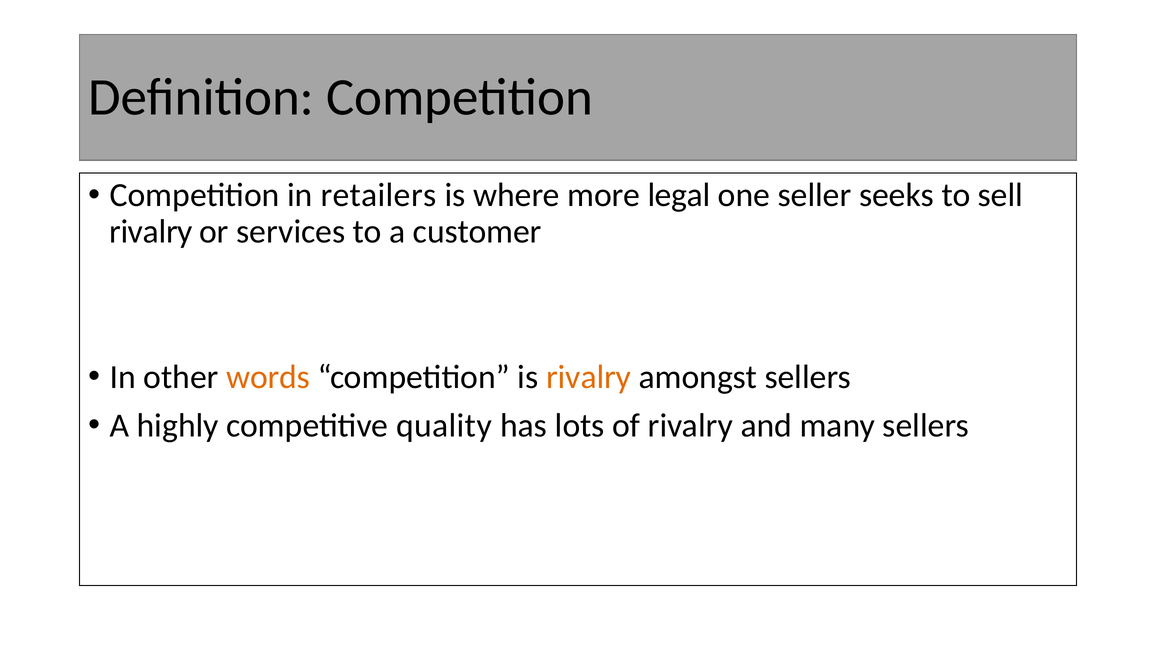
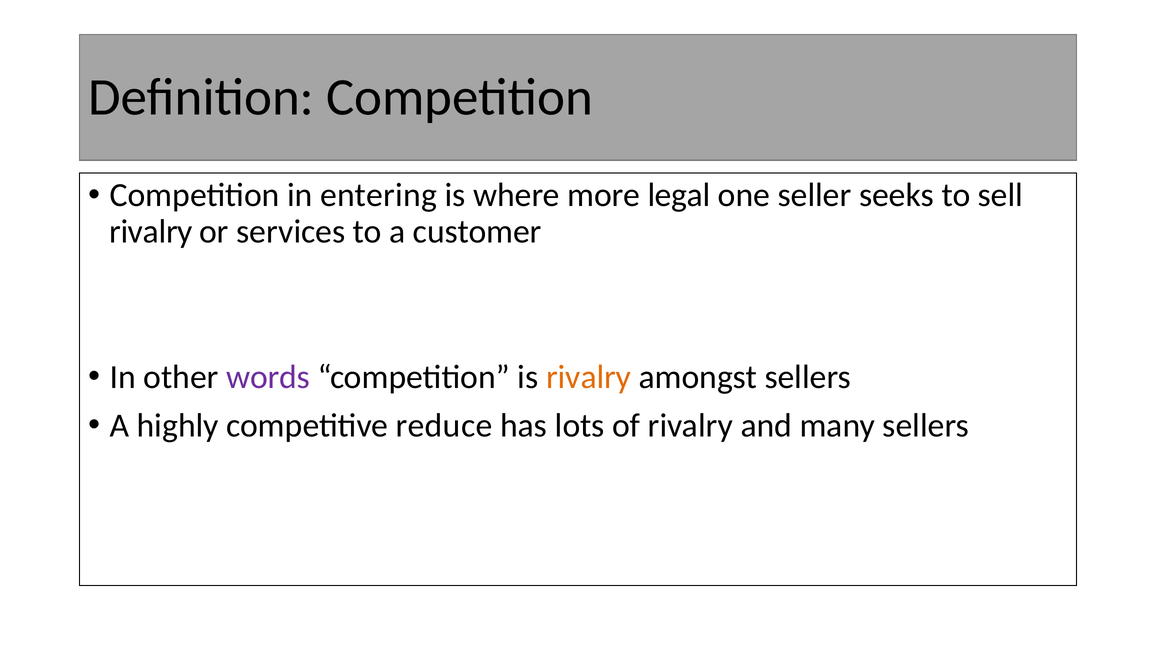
retailers: retailers -> entering
words colour: orange -> purple
quality: quality -> reduce
